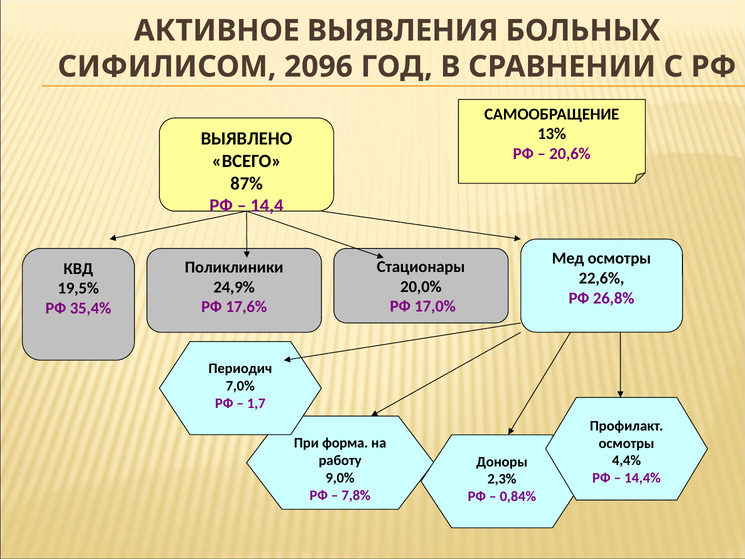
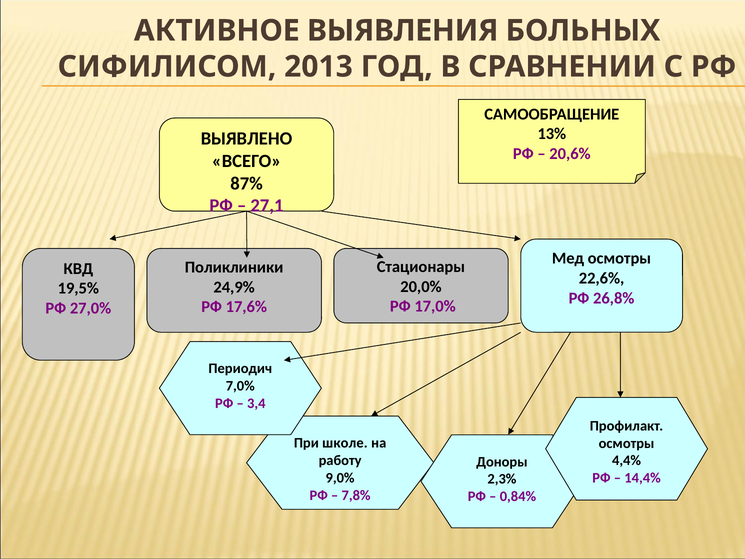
2096: 2096 -> 2013
14,4: 14,4 -> 27,1
35,4%: 35,4% -> 27,0%
1,7: 1,7 -> 3,4
форма: форма -> школе
